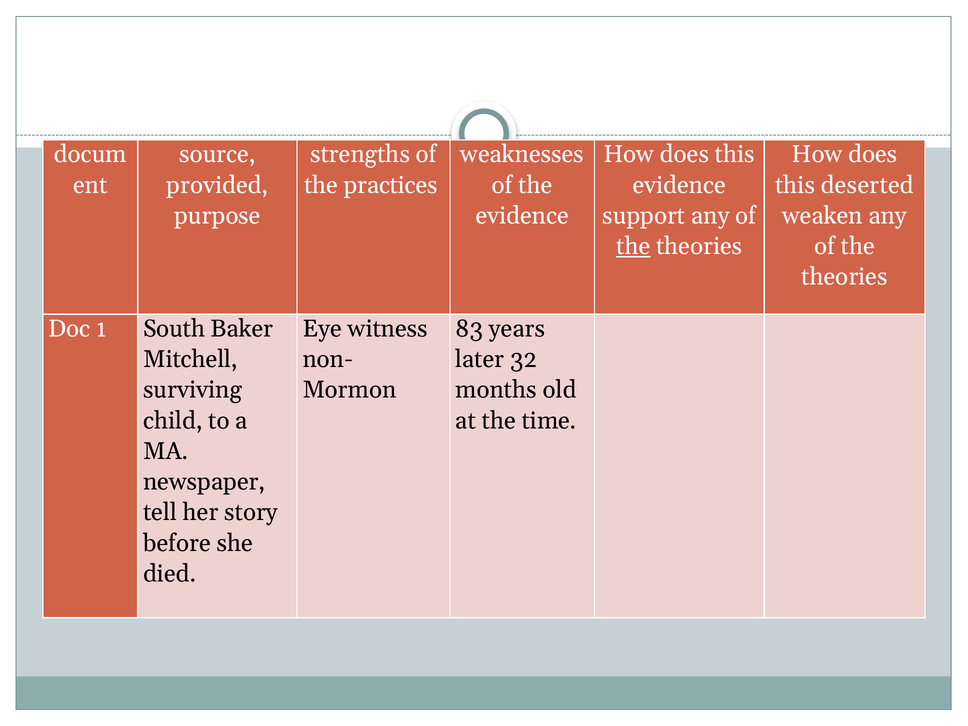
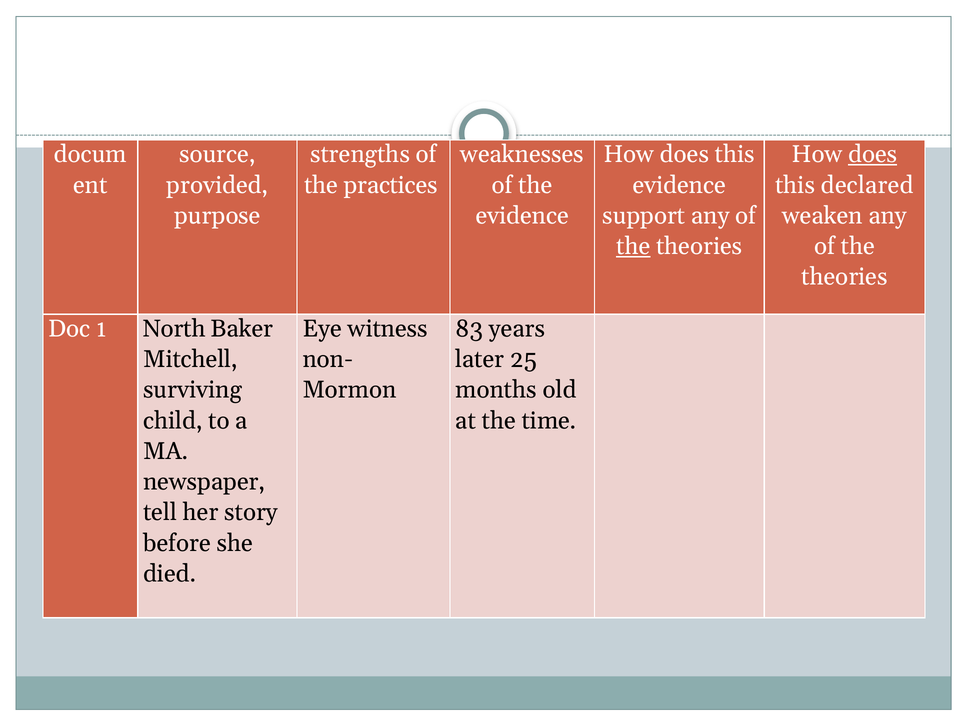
does at (873, 154) underline: none -> present
deserted: deserted -> declared
South: South -> North
32: 32 -> 25
